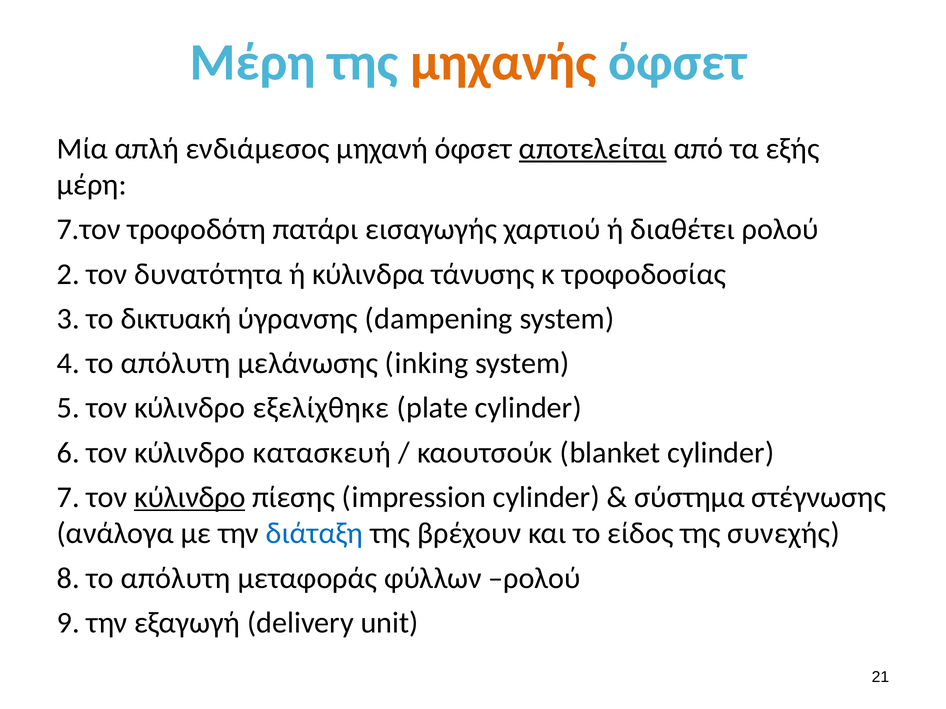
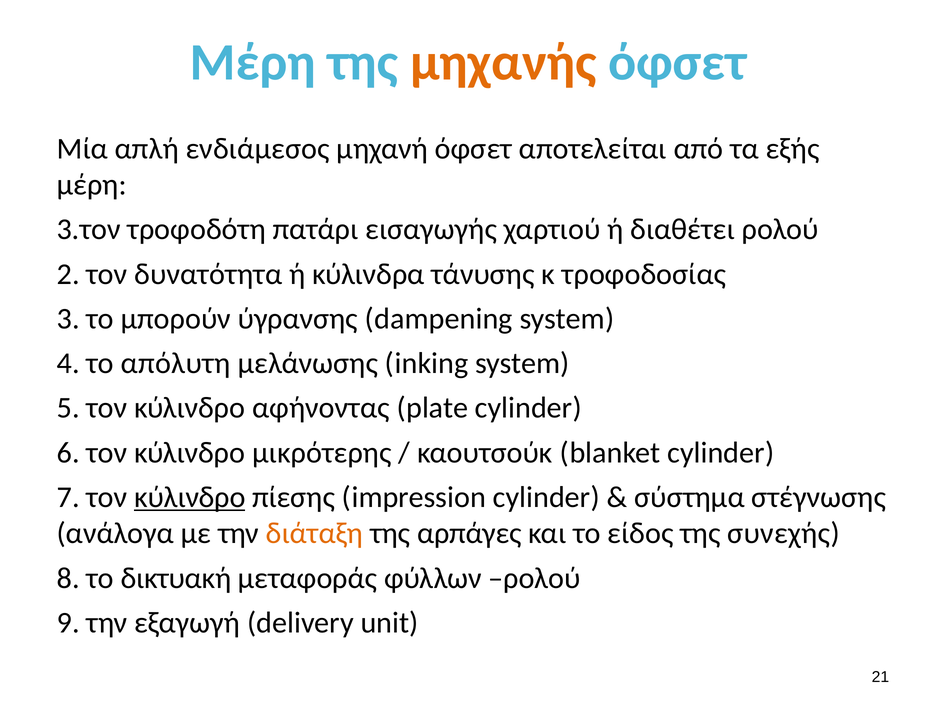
αποτελείται underline: present -> none
7.τον: 7.τον -> 3.τον
δικτυακή: δικτυακή -> μπορούν
εξελίχθηκε: εξελίχθηκε -> αφήνοντας
κατασκευή: κατασκευή -> μικρότερης
διάταξη colour: blue -> orange
βρέχουν: βρέχουν -> αρπάγες
8 το απόλυτη: απόλυτη -> δικτυακή
